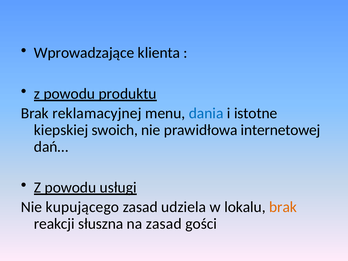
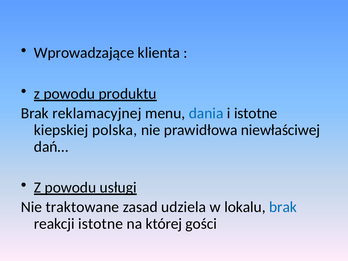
swoich: swoich -> polska
internetowej: internetowej -> niewłaściwej
kupującego: kupującego -> traktowane
brak at (283, 207) colour: orange -> blue
reakcji słuszna: słuszna -> istotne
na zasad: zasad -> której
